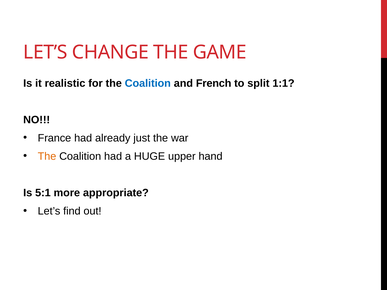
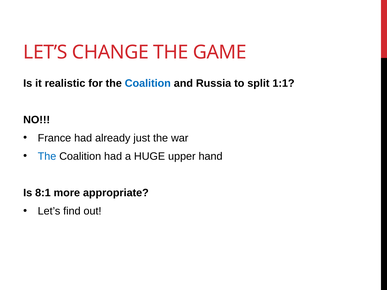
French: French -> Russia
The at (47, 156) colour: orange -> blue
5:1: 5:1 -> 8:1
